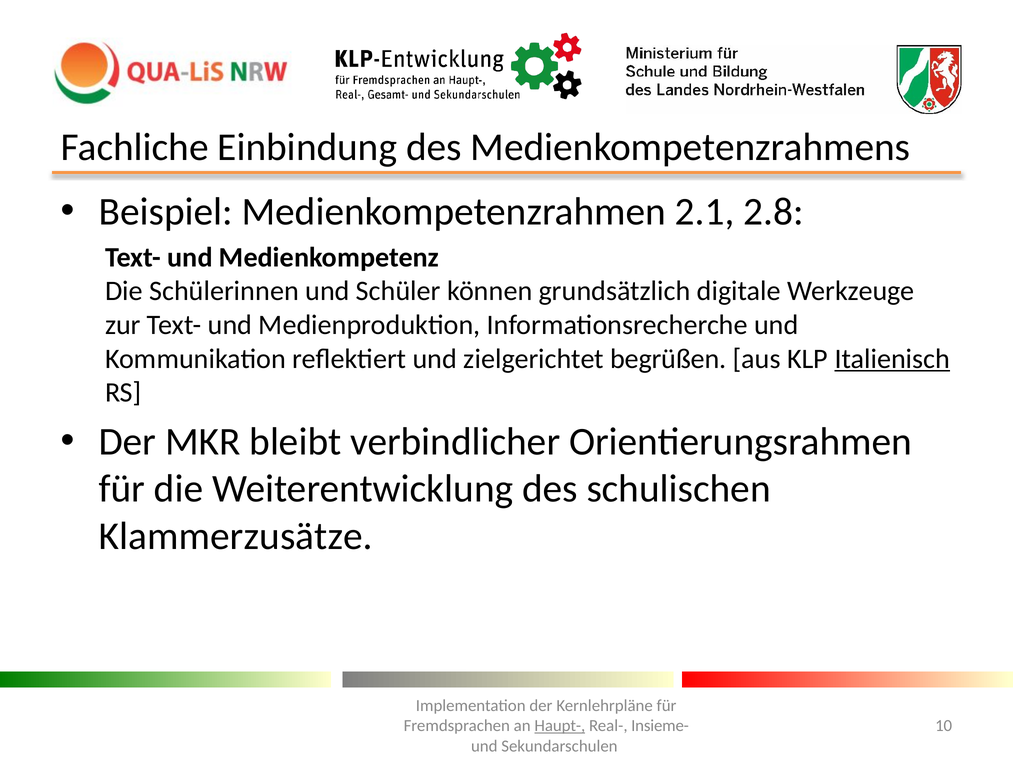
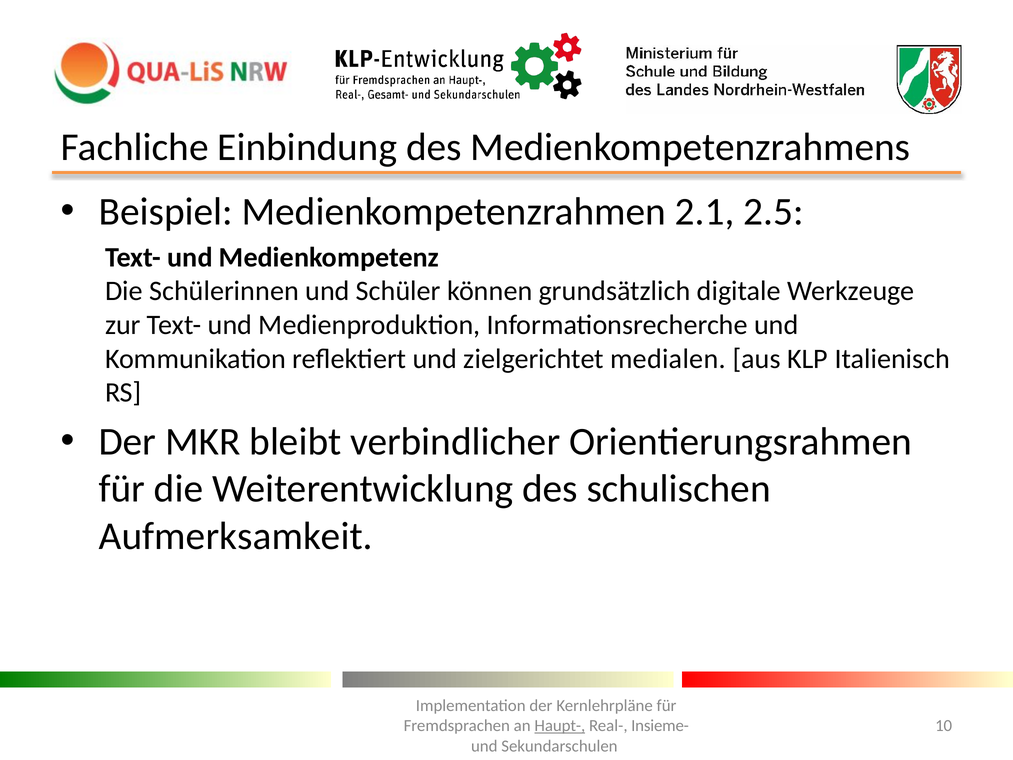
2.8: 2.8 -> 2.5
begrüßen: begrüßen -> medialen
Italienisch underline: present -> none
Klammerzusätze: Klammerzusätze -> Aufmerksamkeit
